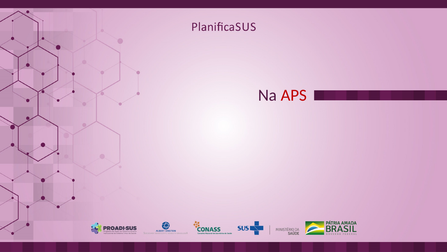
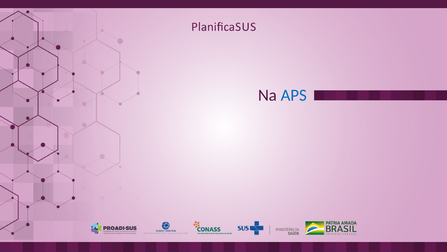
APS colour: red -> blue
